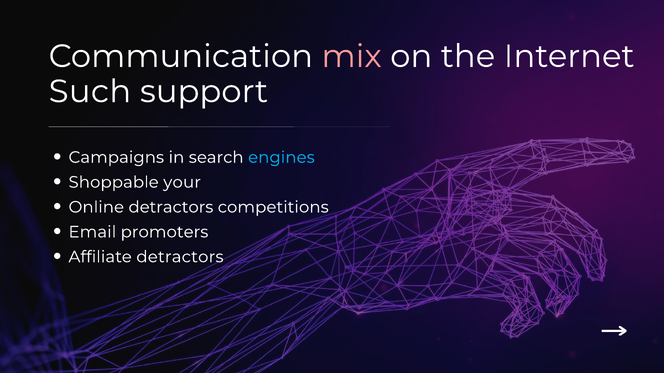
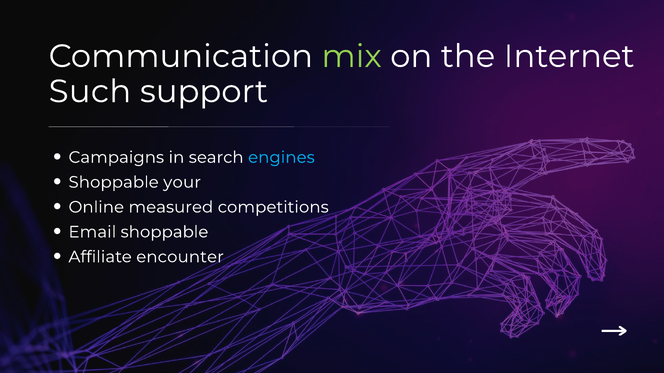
mix colour: pink -> light green
Online detractors: detractors -> measured
Email promoters: promoters -> shoppable
Affiliate detractors: detractors -> encounter
